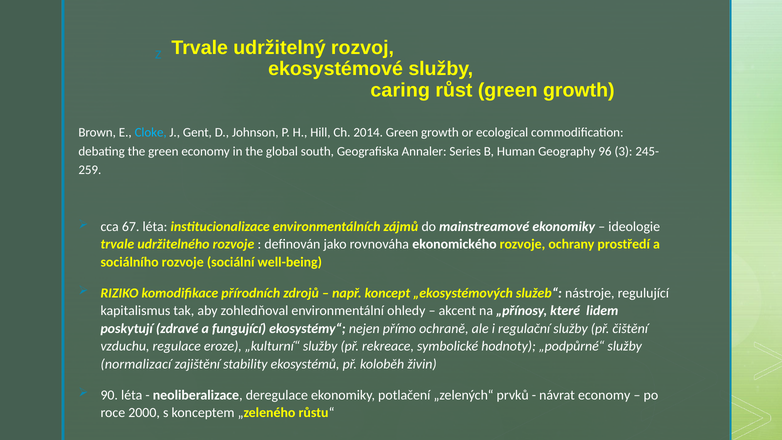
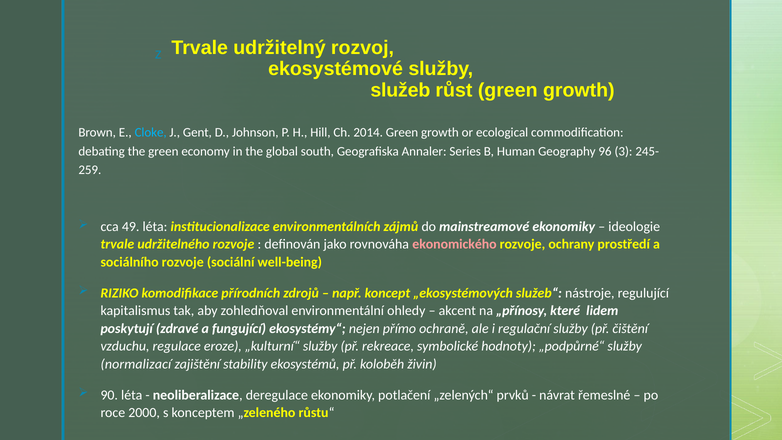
caring: caring -> služeb
67: 67 -> 49
ekonomického colour: white -> pink
návrat economy: economy -> řemeslné
